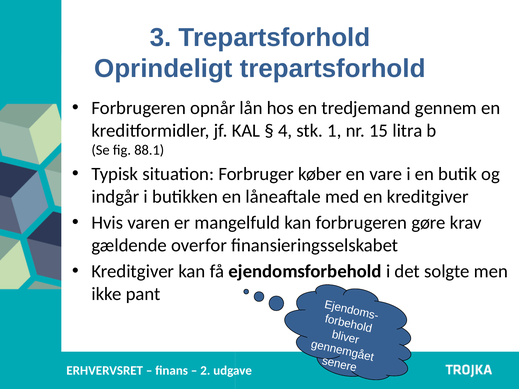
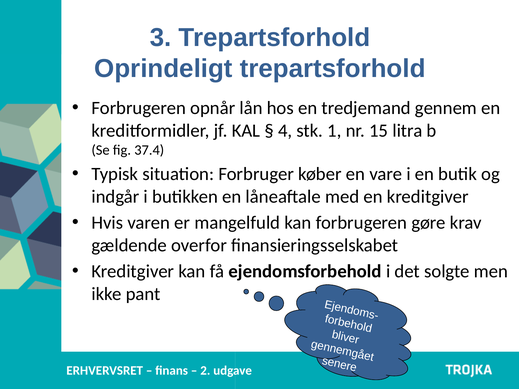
88.1: 88.1 -> 37.4
